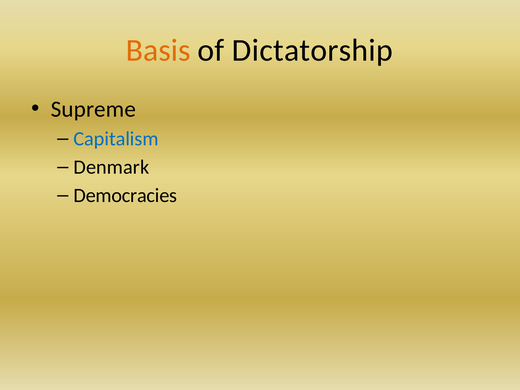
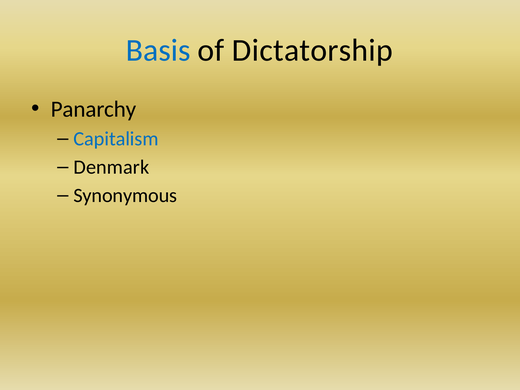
Basis colour: orange -> blue
Supreme: Supreme -> Panarchy
Democracies: Democracies -> Synonymous
